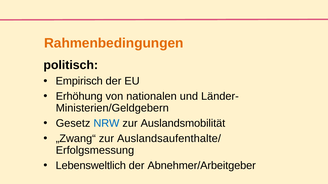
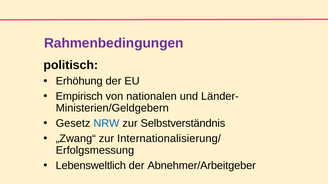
Rahmenbedingungen colour: orange -> purple
Empirisch: Empirisch -> Erhöhung
Erhöhung: Erhöhung -> Empirisch
Auslandsmobilität: Auslandsmobilität -> Selbstverständnis
Auslandsaufenthalte/: Auslandsaufenthalte/ -> Internationalisierung/
